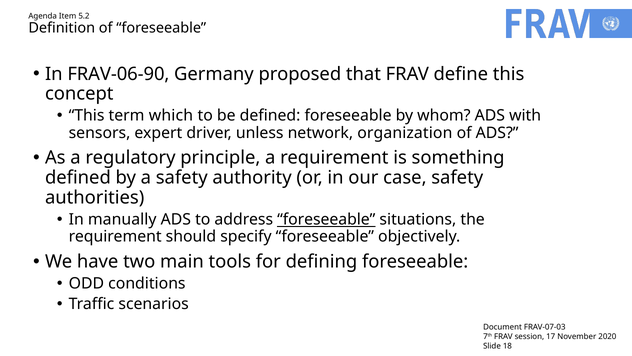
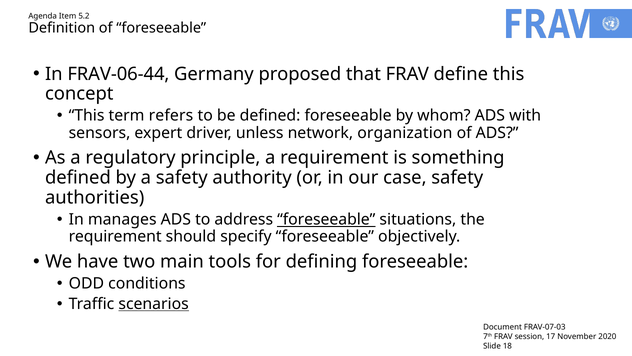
FRAV-06-90: FRAV-06-90 -> FRAV-06-44
which: which -> refers
manually: manually -> manages
scenarios underline: none -> present
